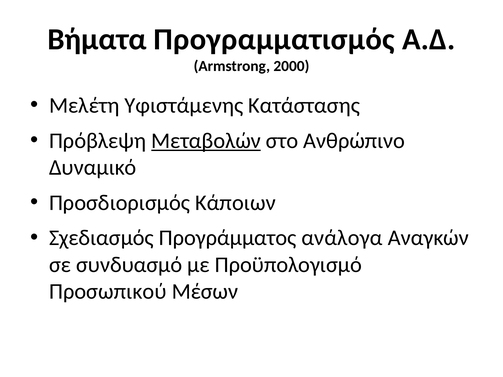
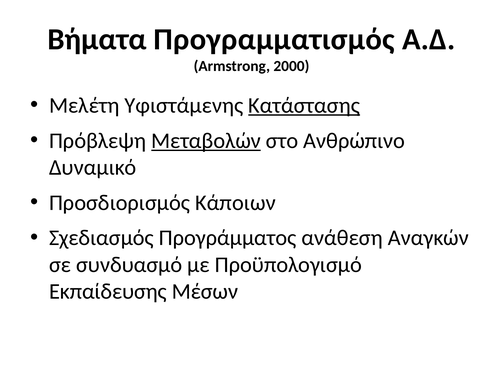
Κατάστασης underline: none -> present
ανάλογα: ανάλογα -> ανάθεση
Προσωπικού: Προσωπικού -> Εκπαίδευσης
